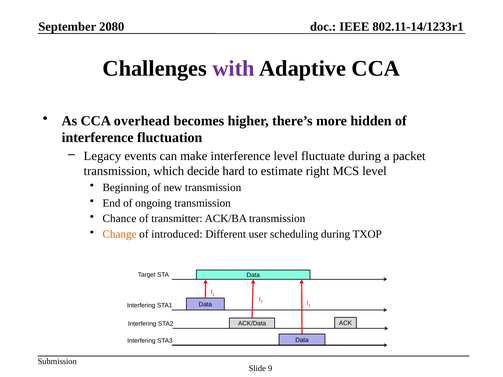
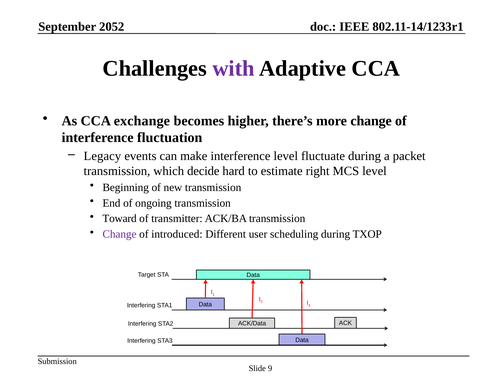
2080: 2080 -> 2052
overhead: overhead -> exchange
more hidden: hidden -> change
Chance: Chance -> Toward
Change at (120, 234) colour: orange -> purple
